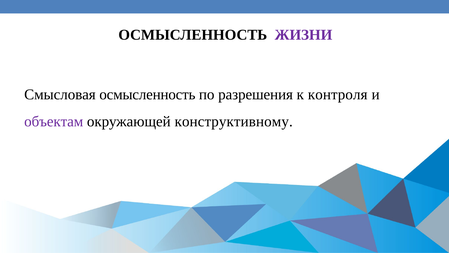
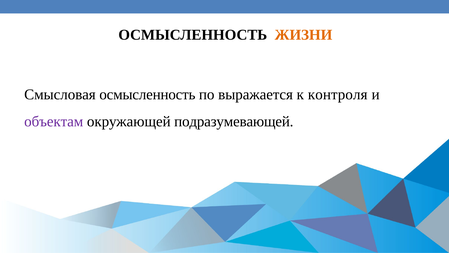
ЖИЗНИ colour: purple -> orange
разрешения: разрешения -> выражается
конструктивному: конструктивному -> подразумевающей
